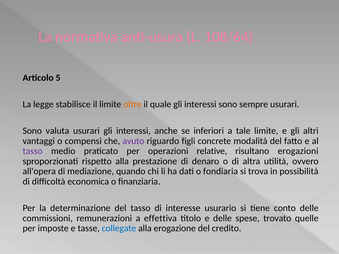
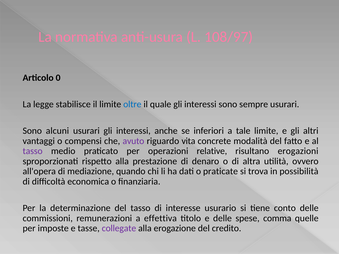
108/64: 108/64 -> 108/97
5: 5 -> 0
oltre colour: orange -> blue
valuta: valuta -> alcuni
figli: figli -> vita
fondiaria: fondiaria -> praticate
trovato: trovato -> comma
collegate colour: blue -> purple
